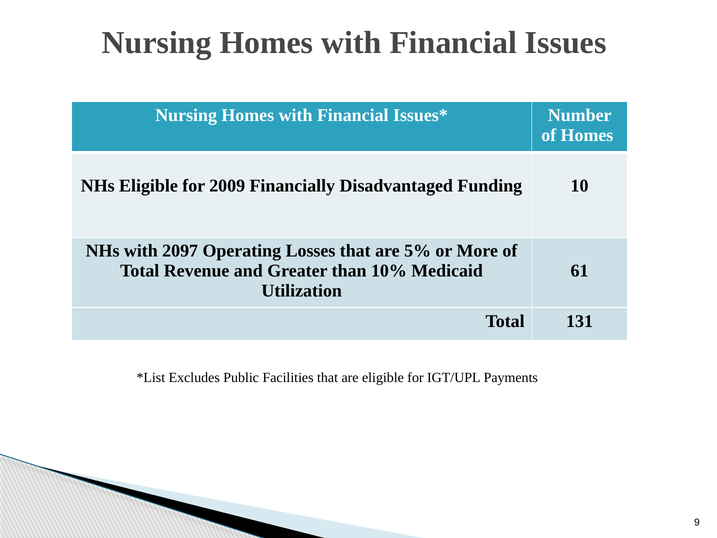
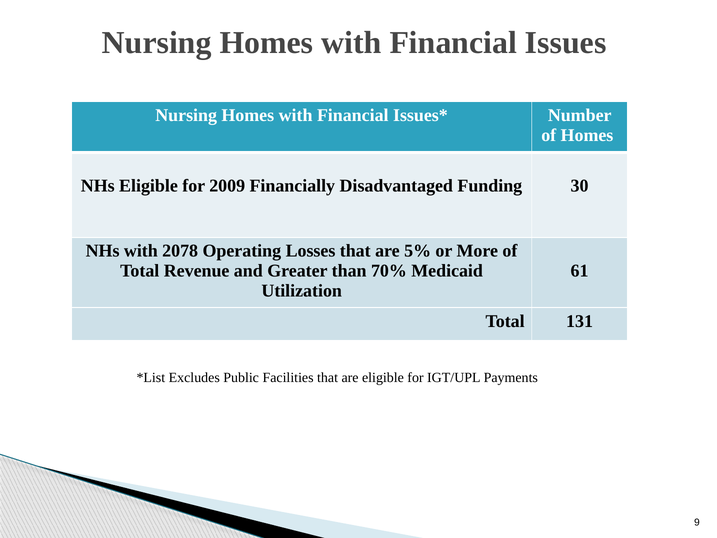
10: 10 -> 30
2097: 2097 -> 2078
10%: 10% -> 70%
